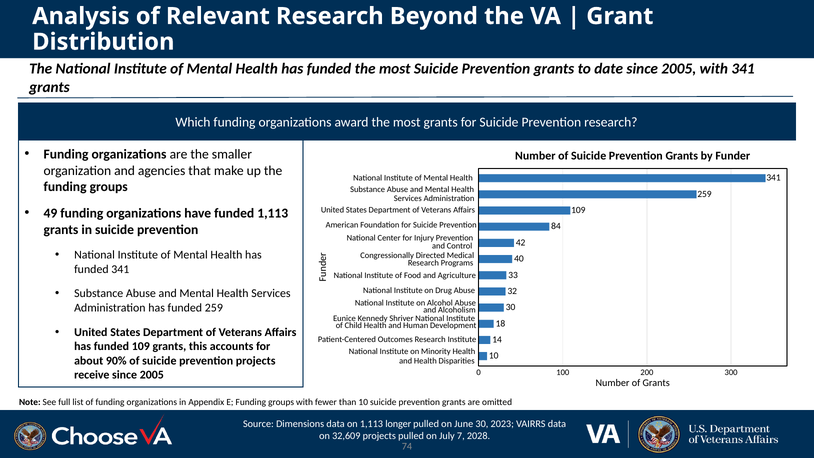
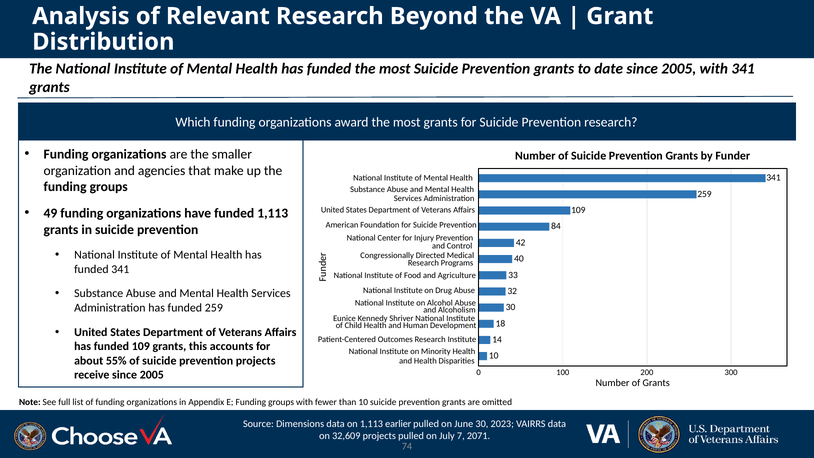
90%: 90% -> 55%
longer: longer -> earlier
2028: 2028 -> 2071
